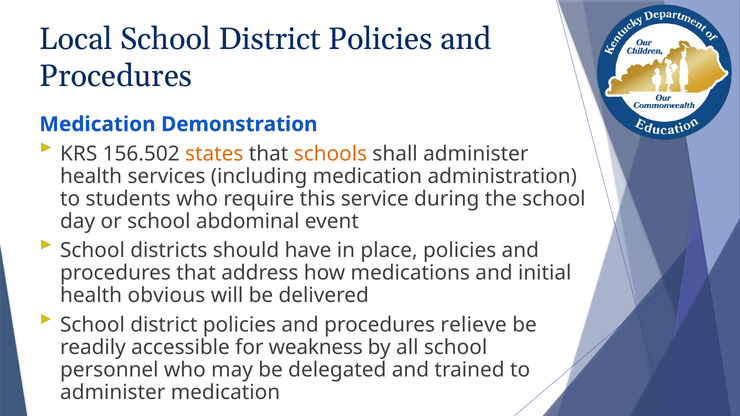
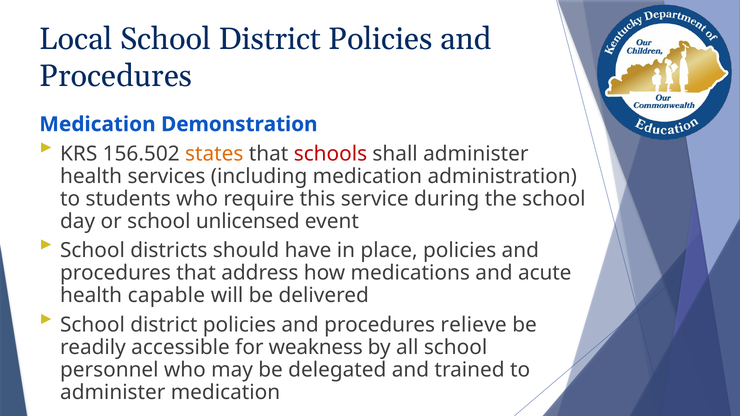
schools colour: orange -> red
abdominal: abdominal -> unlicensed
initial: initial -> acute
obvious: obvious -> capable
